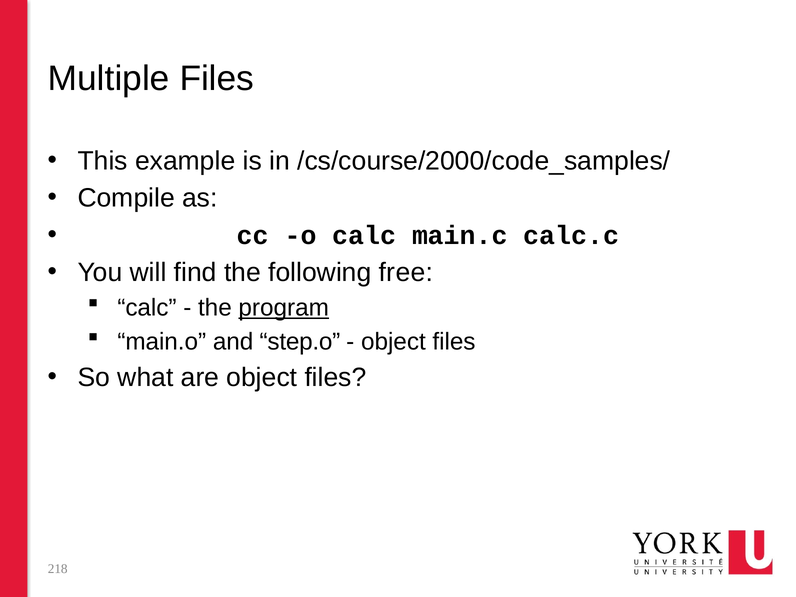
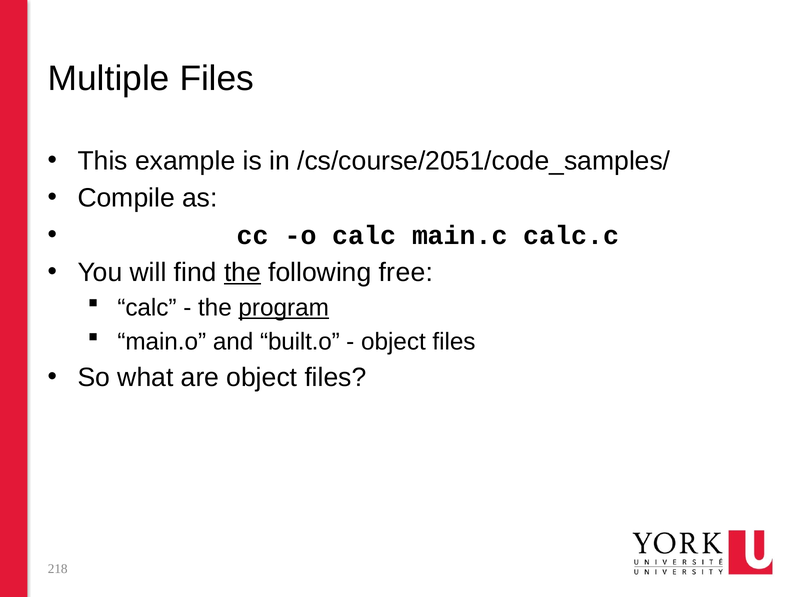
/cs/course/2000/code_samples/: /cs/course/2000/code_samples/ -> /cs/course/2051/code_samples/
the at (242, 272) underline: none -> present
step.o: step.o -> built.o
